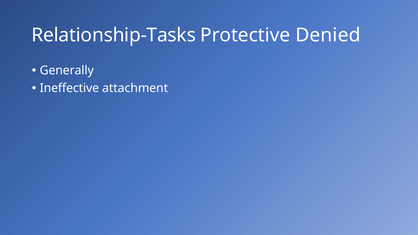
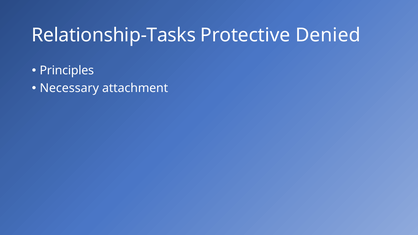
Generally: Generally -> Principles
Ineffective: Ineffective -> Necessary
